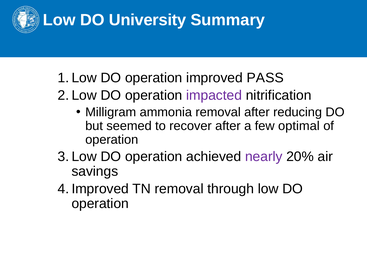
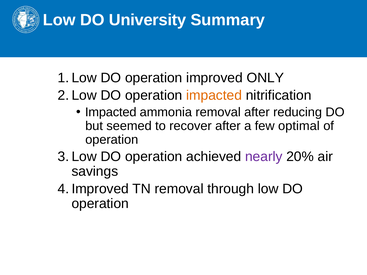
PASS: PASS -> ONLY
impacted at (214, 95) colour: purple -> orange
Milligram at (111, 112): Milligram -> Impacted
